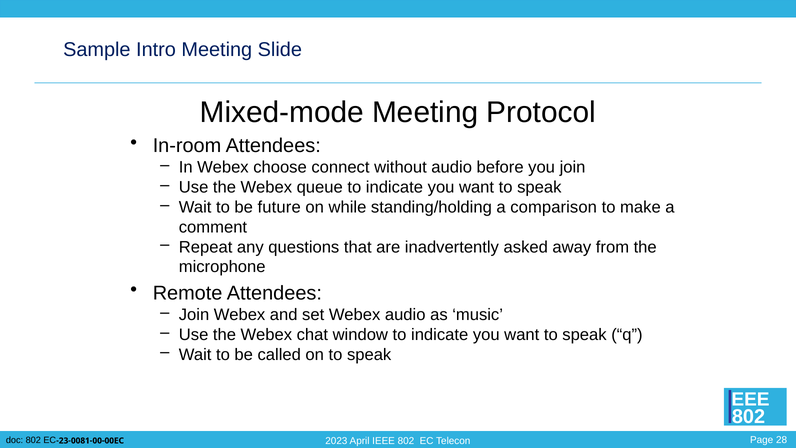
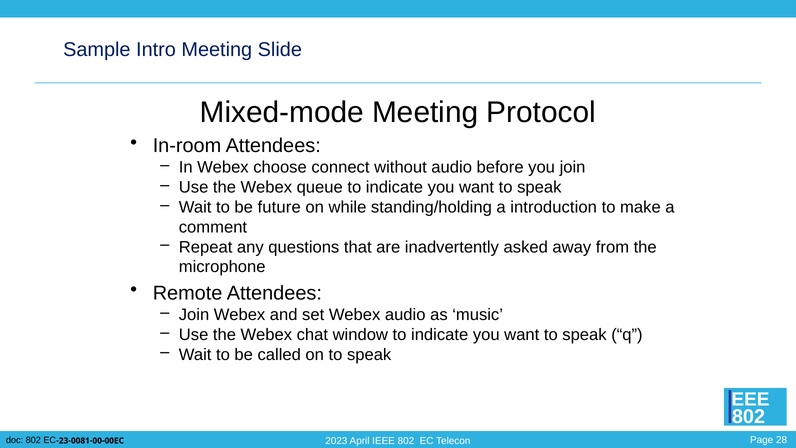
comparison: comparison -> introduction
